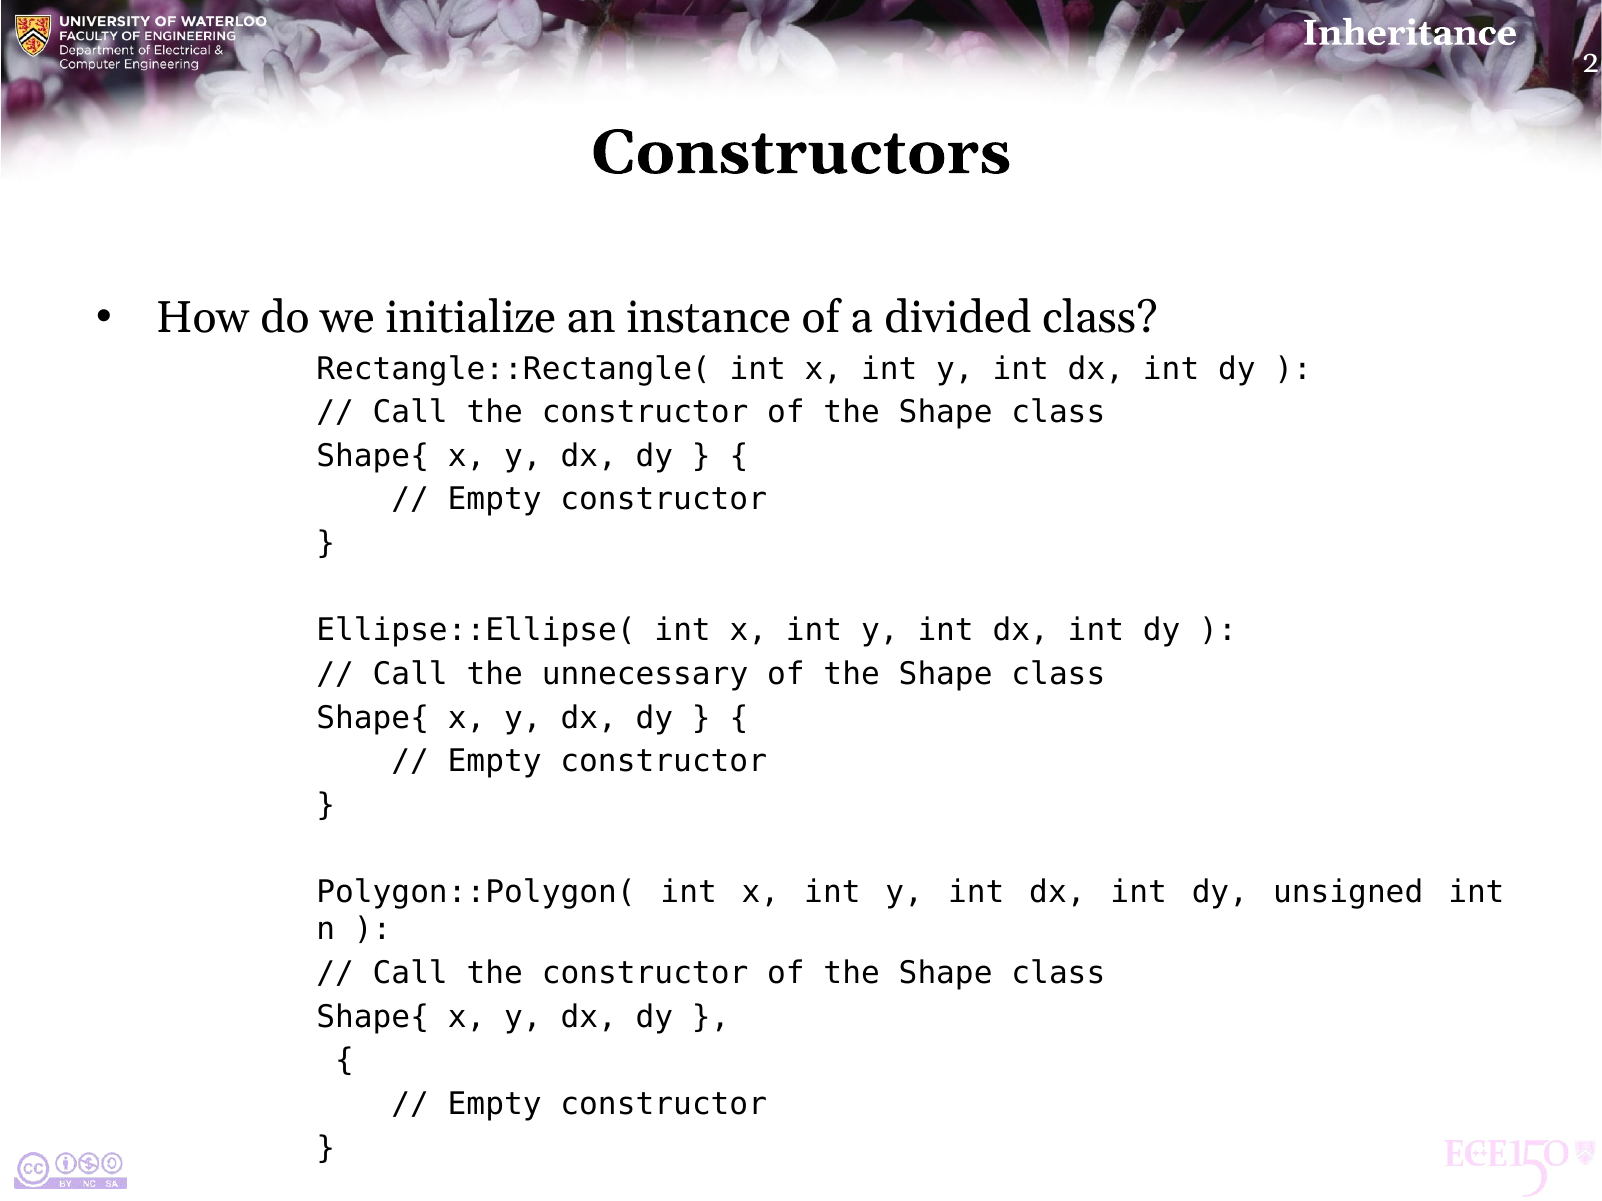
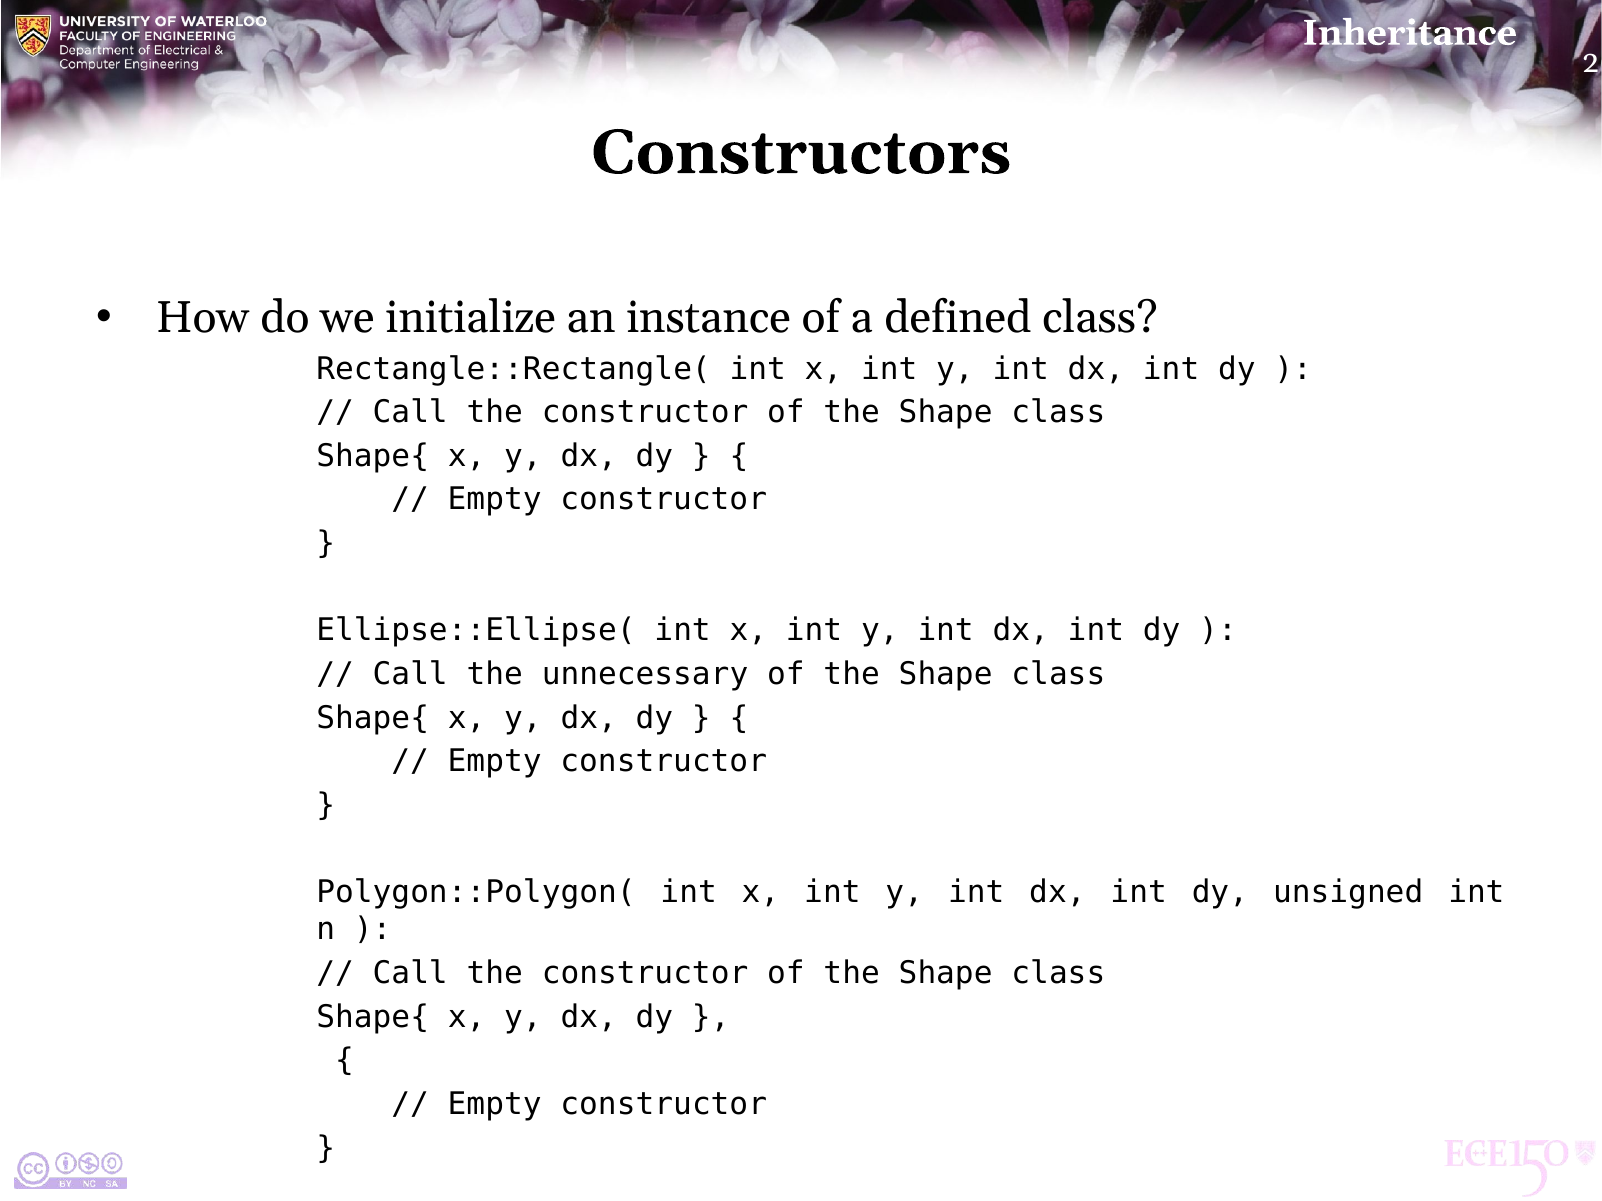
divided: divided -> defined
